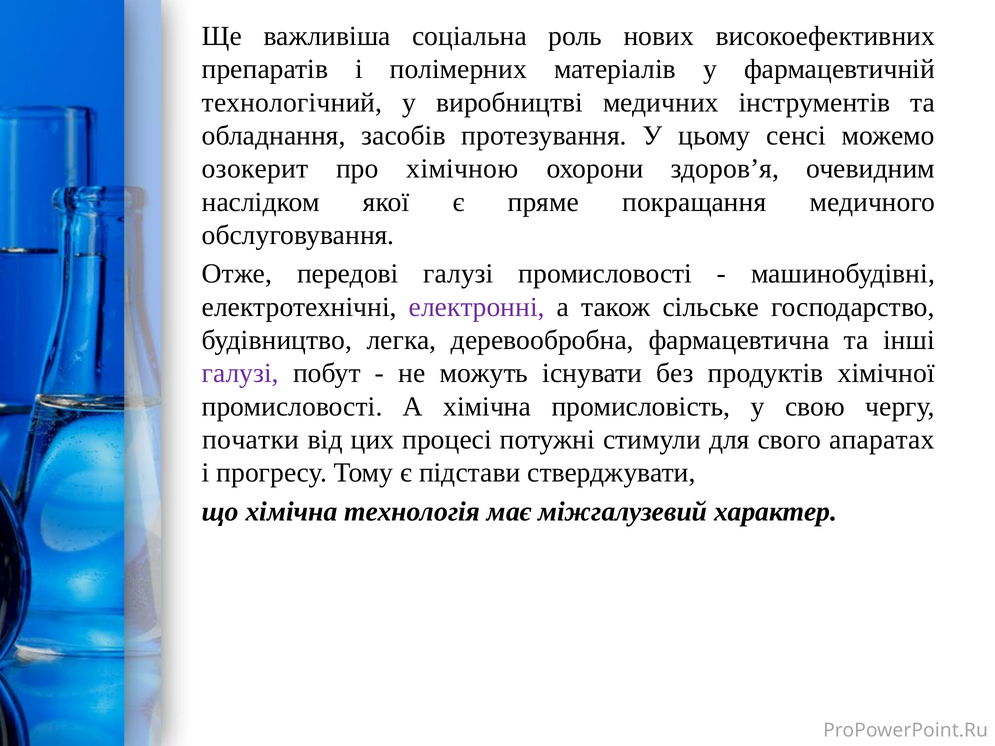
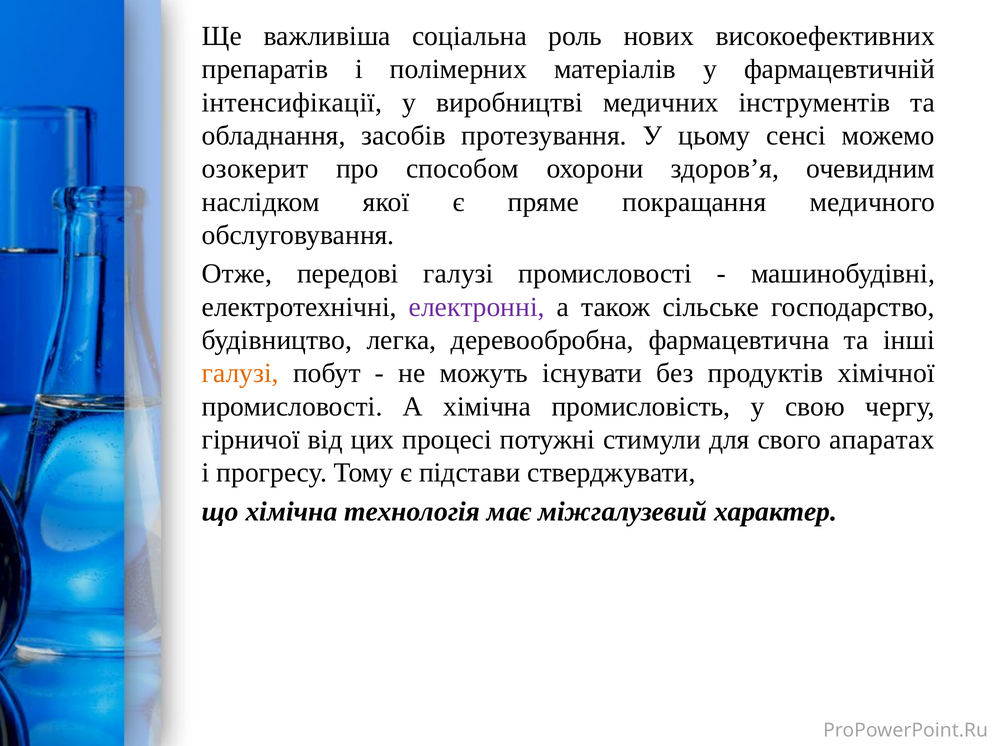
технологічний: технологічний -> інтенсифікації
хімічною: хімічною -> способом
галузі at (240, 373) colour: purple -> orange
початки: початки -> гірничої
